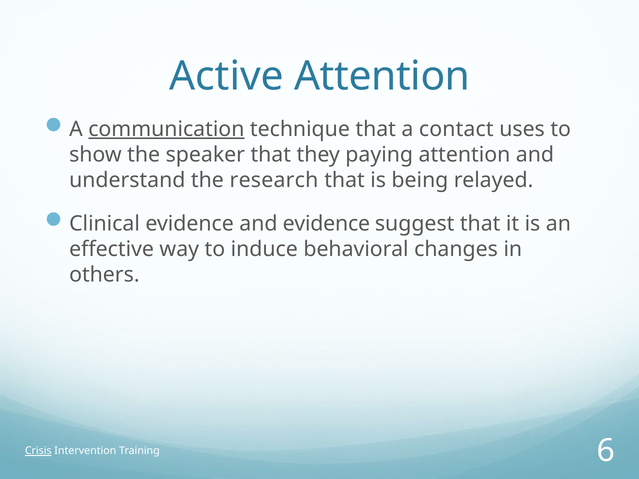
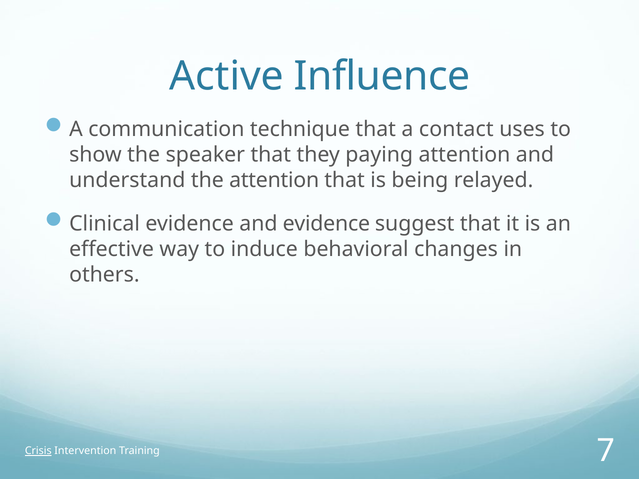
Active Attention: Attention -> Influence
communication underline: present -> none
the research: research -> attention
6: 6 -> 7
